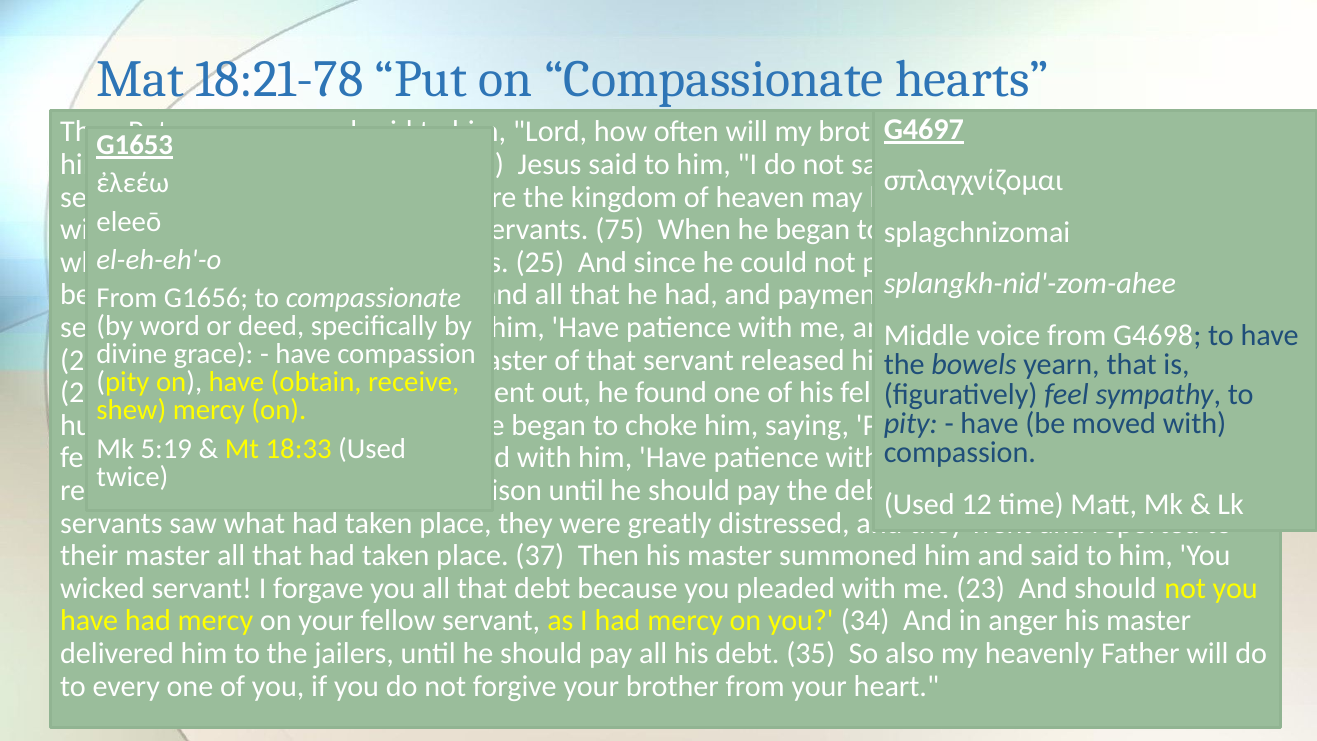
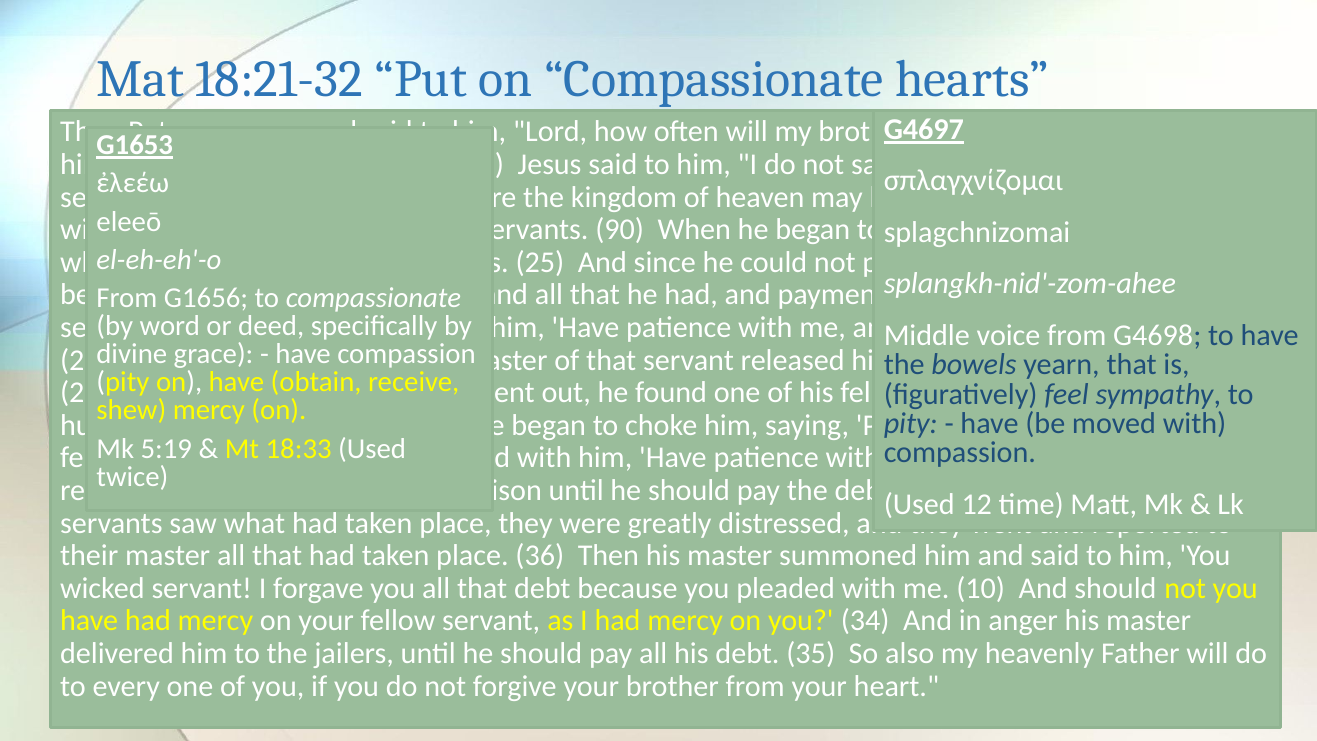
18:21-78: 18:21-78 -> 18:21-32
75: 75 -> 90
37: 37 -> 36
me 23: 23 -> 10
